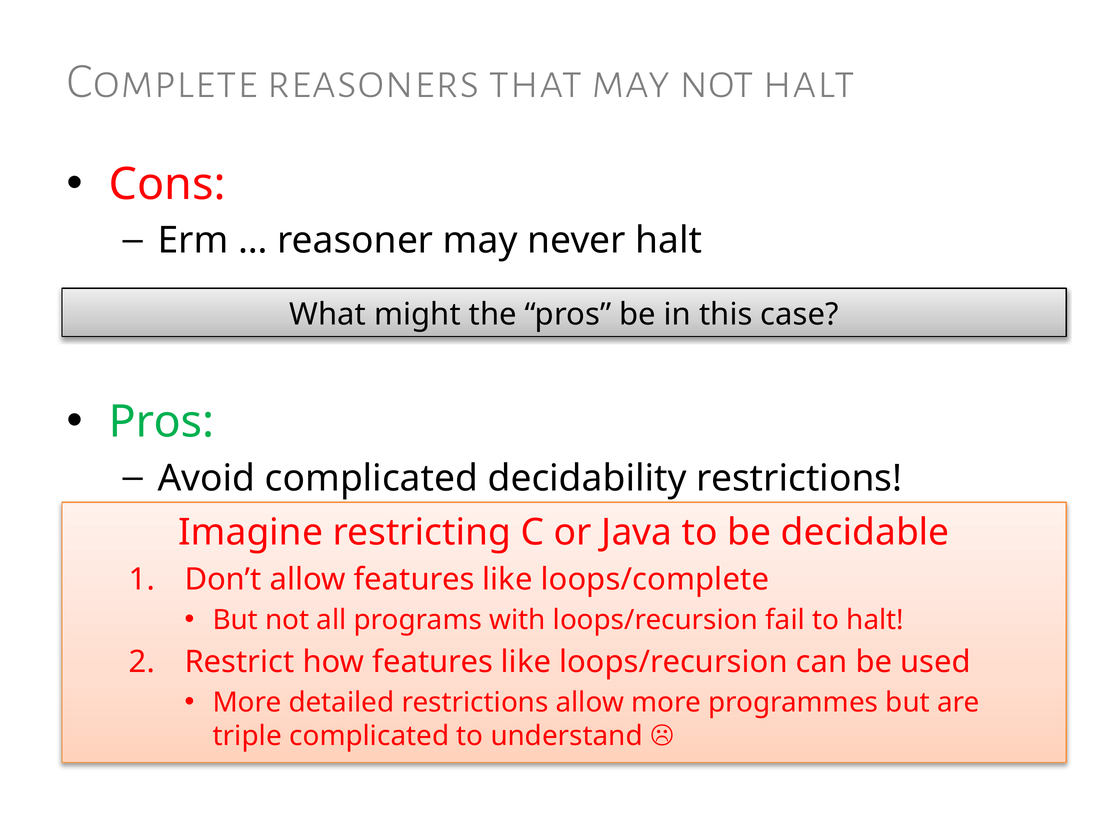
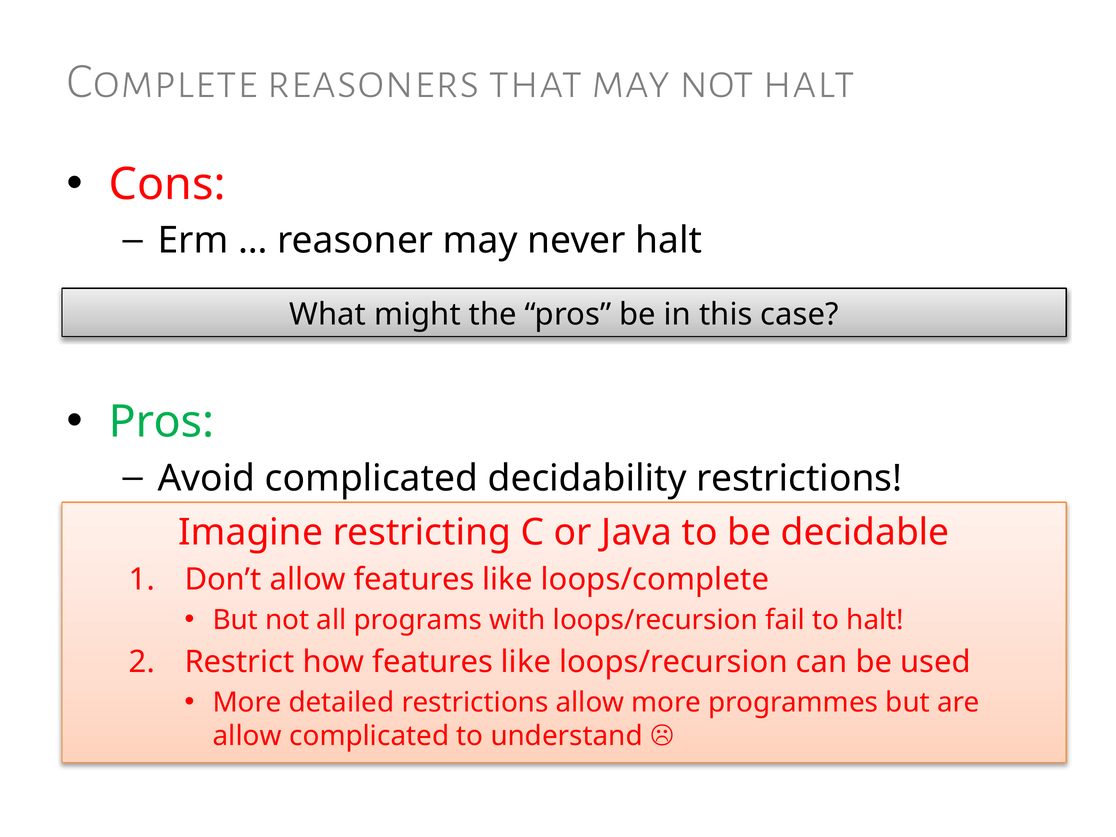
triple at (247, 736): triple -> allow
